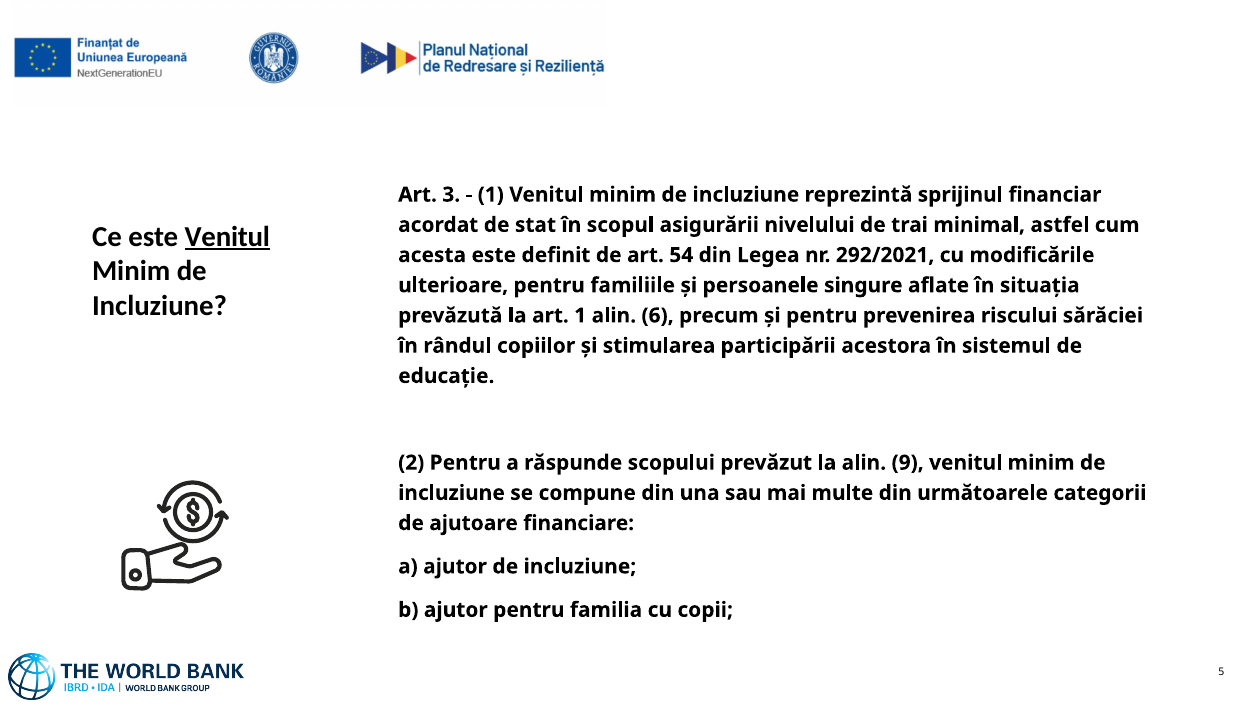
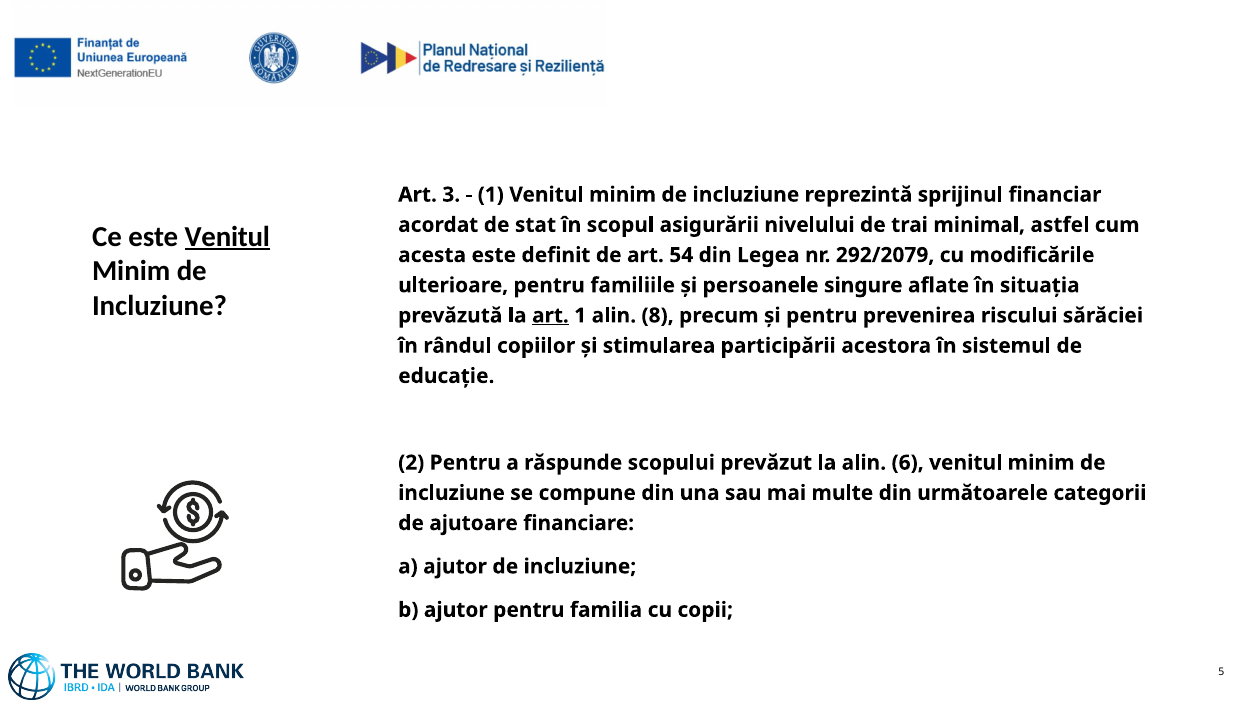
292/2021: 292/2021 -> 292/2079
art at (550, 315) underline: none -> present
6: 6 -> 8
9: 9 -> 6
